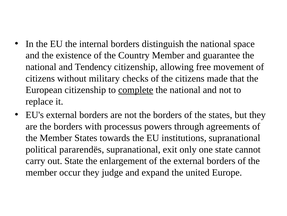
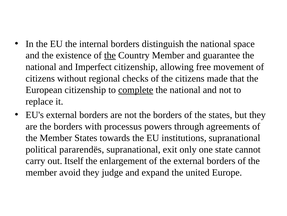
the at (110, 55) underline: none -> present
Tendency: Tendency -> Imperfect
military: military -> regional
out State: State -> Itself
occur: occur -> avoid
